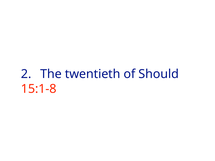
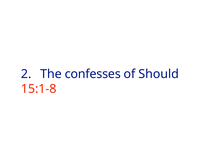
twentieth: twentieth -> confesses
